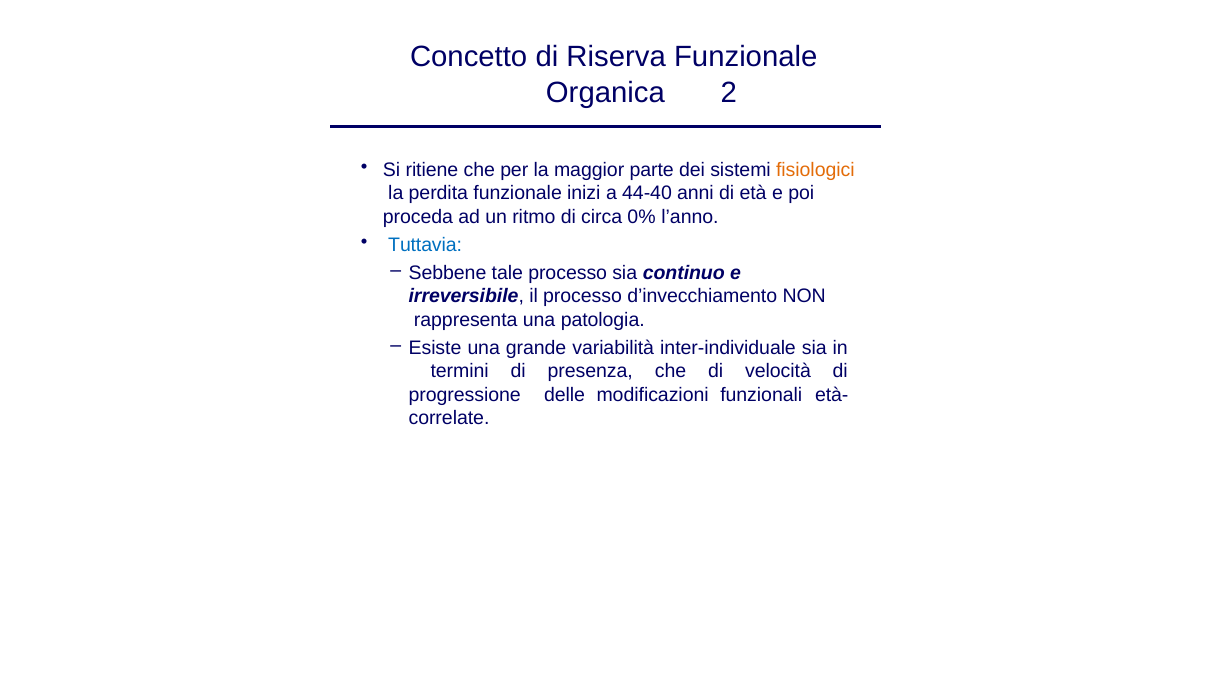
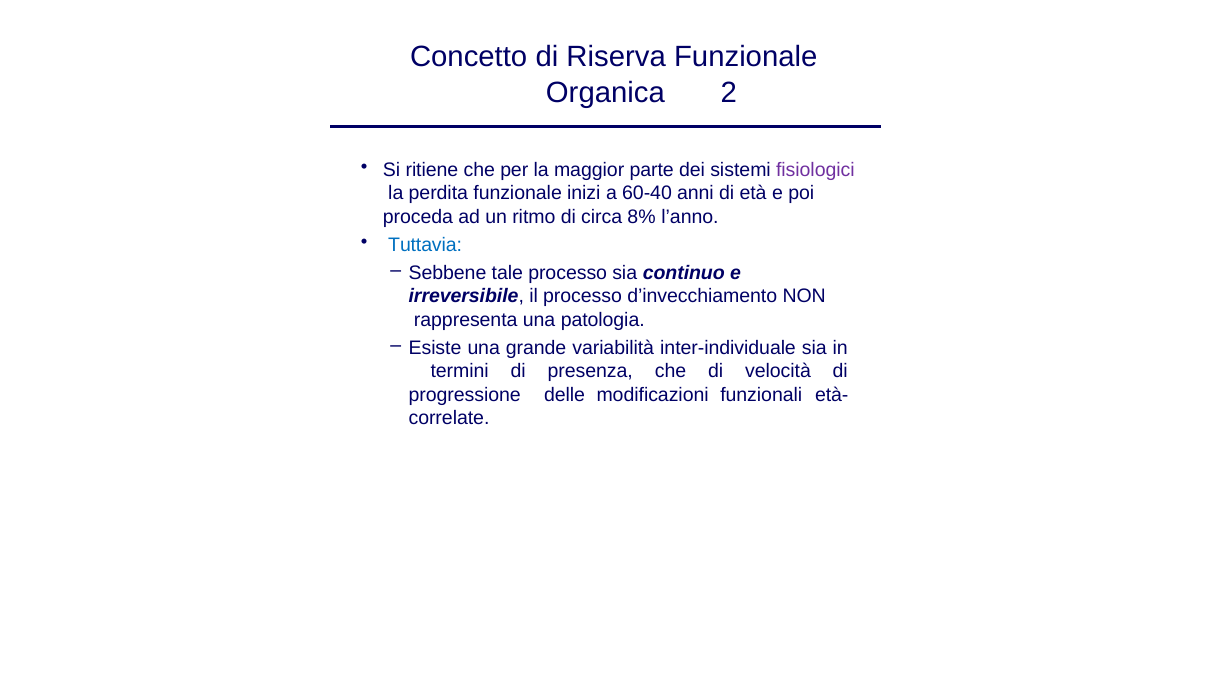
fisiologici colour: orange -> purple
44-40: 44-40 -> 60-40
0%: 0% -> 8%
